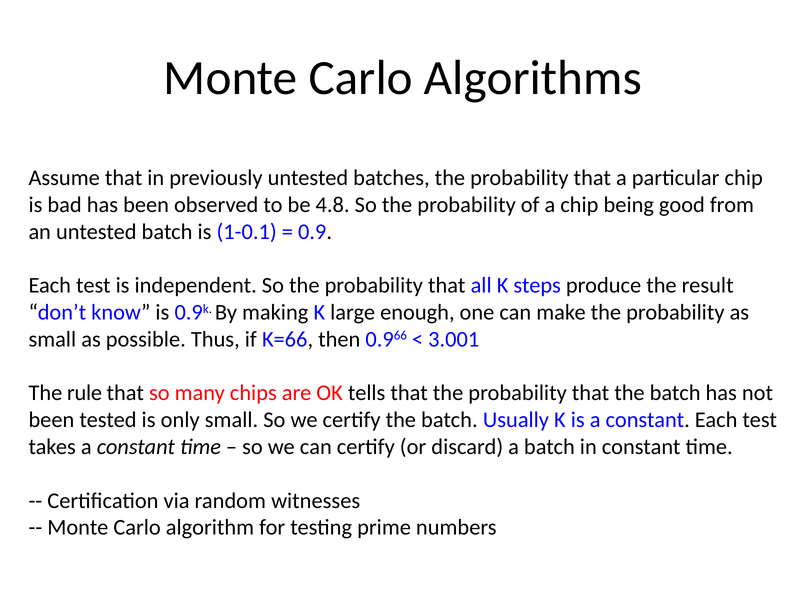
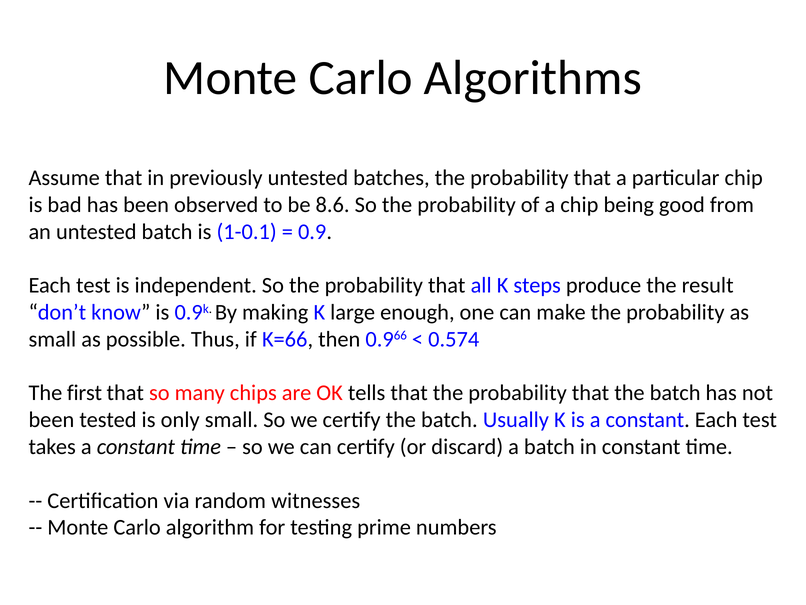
4.8: 4.8 -> 8.6
3.001: 3.001 -> 0.574
rule: rule -> first
